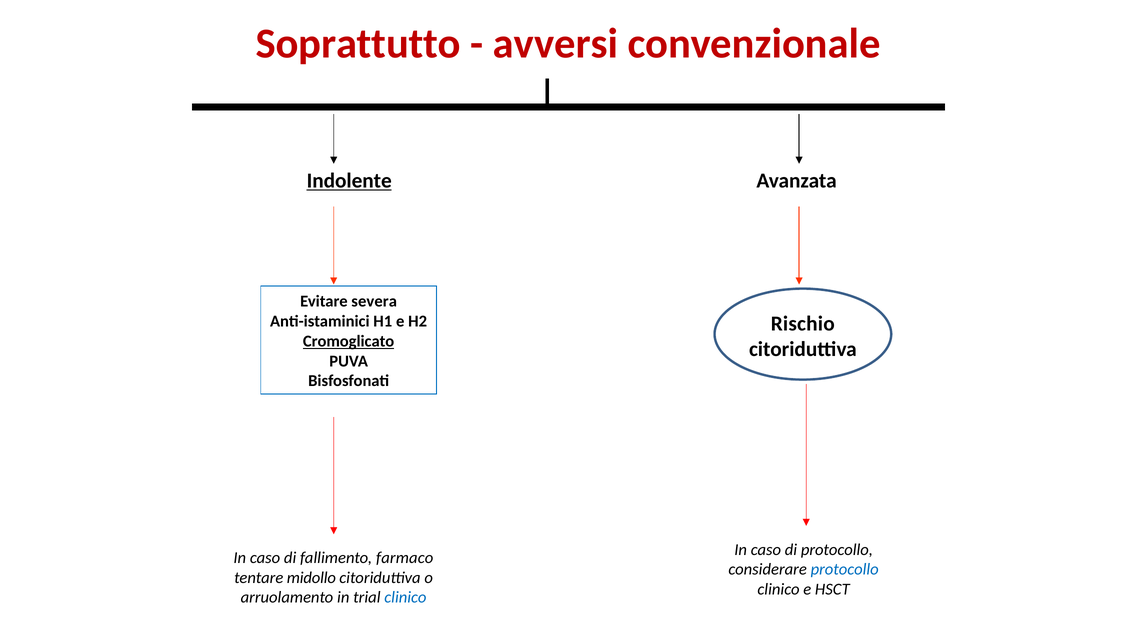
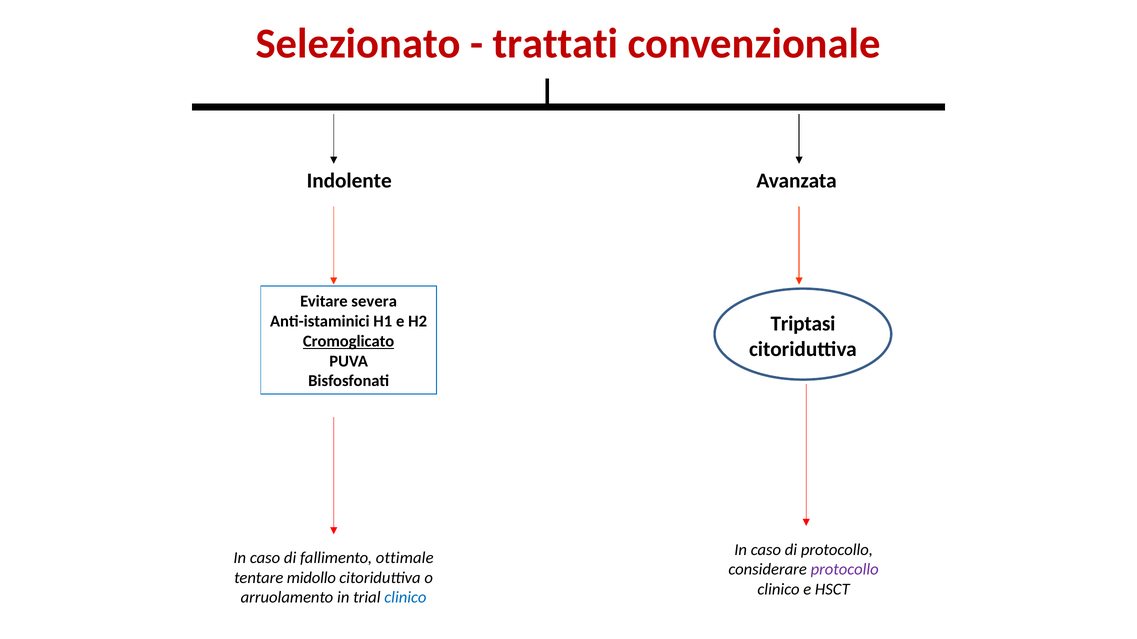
Soprattutto: Soprattutto -> Selezionato
avversi: avversi -> trattati
Indolente underline: present -> none
Rischio: Rischio -> Triptasi
farmaco: farmaco -> ottimale
protocollo at (845, 570) colour: blue -> purple
